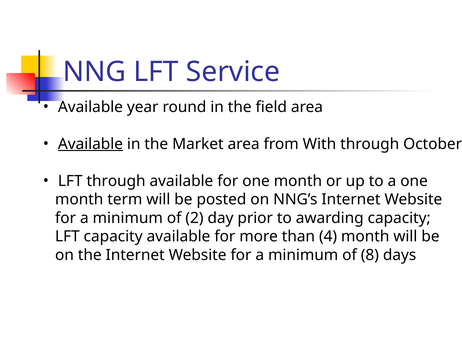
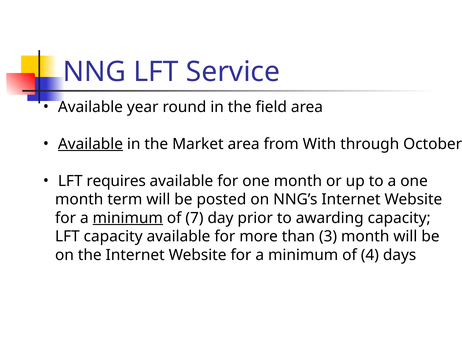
LFT through: through -> requires
minimum at (128, 218) underline: none -> present
2: 2 -> 7
4: 4 -> 3
8: 8 -> 4
